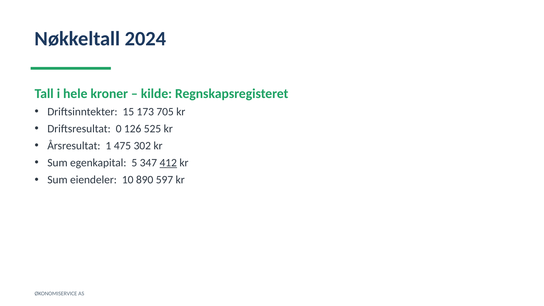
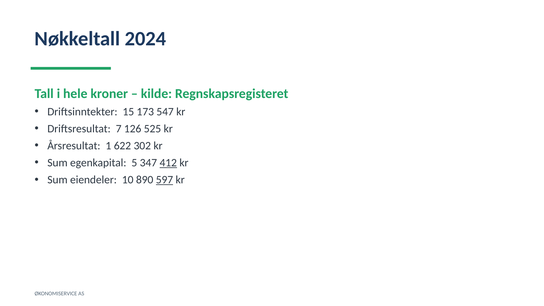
705: 705 -> 547
0: 0 -> 7
475: 475 -> 622
597 underline: none -> present
